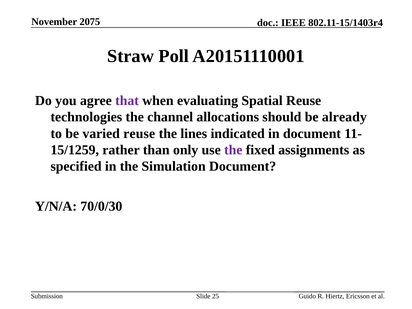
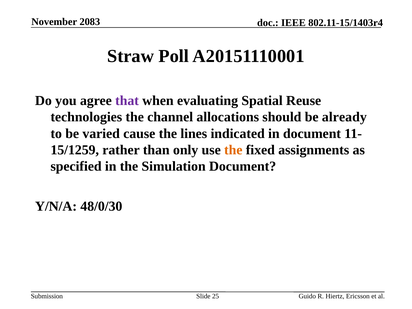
2075: 2075 -> 2083
varied reuse: reuse -> cause
the at (233, 150) colour: purple -> orange
70/0/30: 70/0/30 -> 48/0/30
